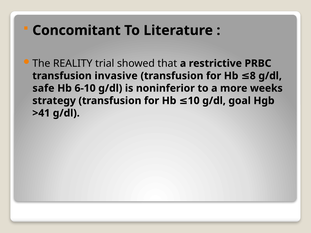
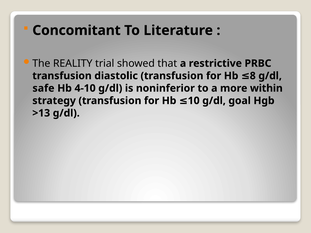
invasive: invasive -> diastolic
6-10: 6-10 -> 4-10
weeks: weeks -> within
>41: >41 -> >13
